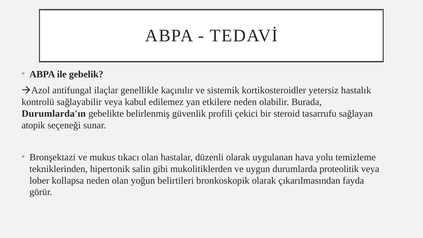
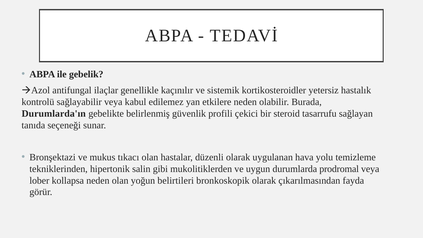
atopik: atopik -> tanıda
proteolitik: proteolitik -> prodromal
